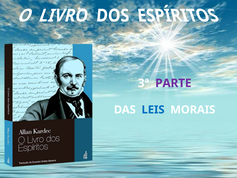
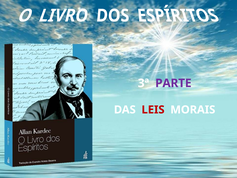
LEIS colour: blue -> red
